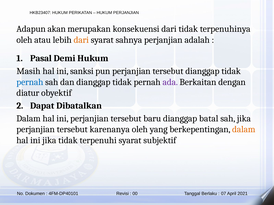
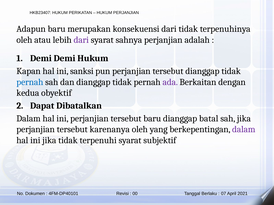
Adapun akan: akan -> baru
dari at (81, 40) colour: orange -> purple
Pasal at (41, 58): Pasal -> Demi
Masih: Masih -> Kapan
diatur: diatur -> kedua
dalam at (244, 130) colour: orange -> purple
